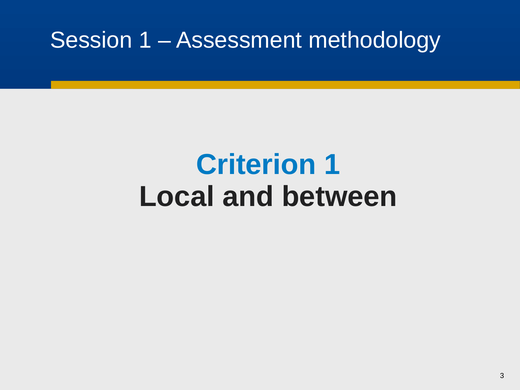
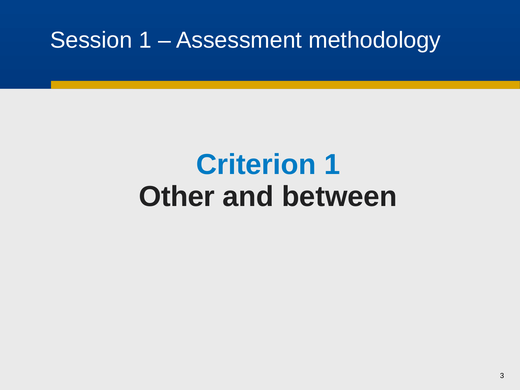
Local: Local -> Other
